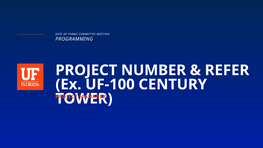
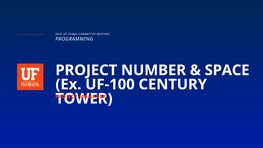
REFER: REFER -> SPACE
